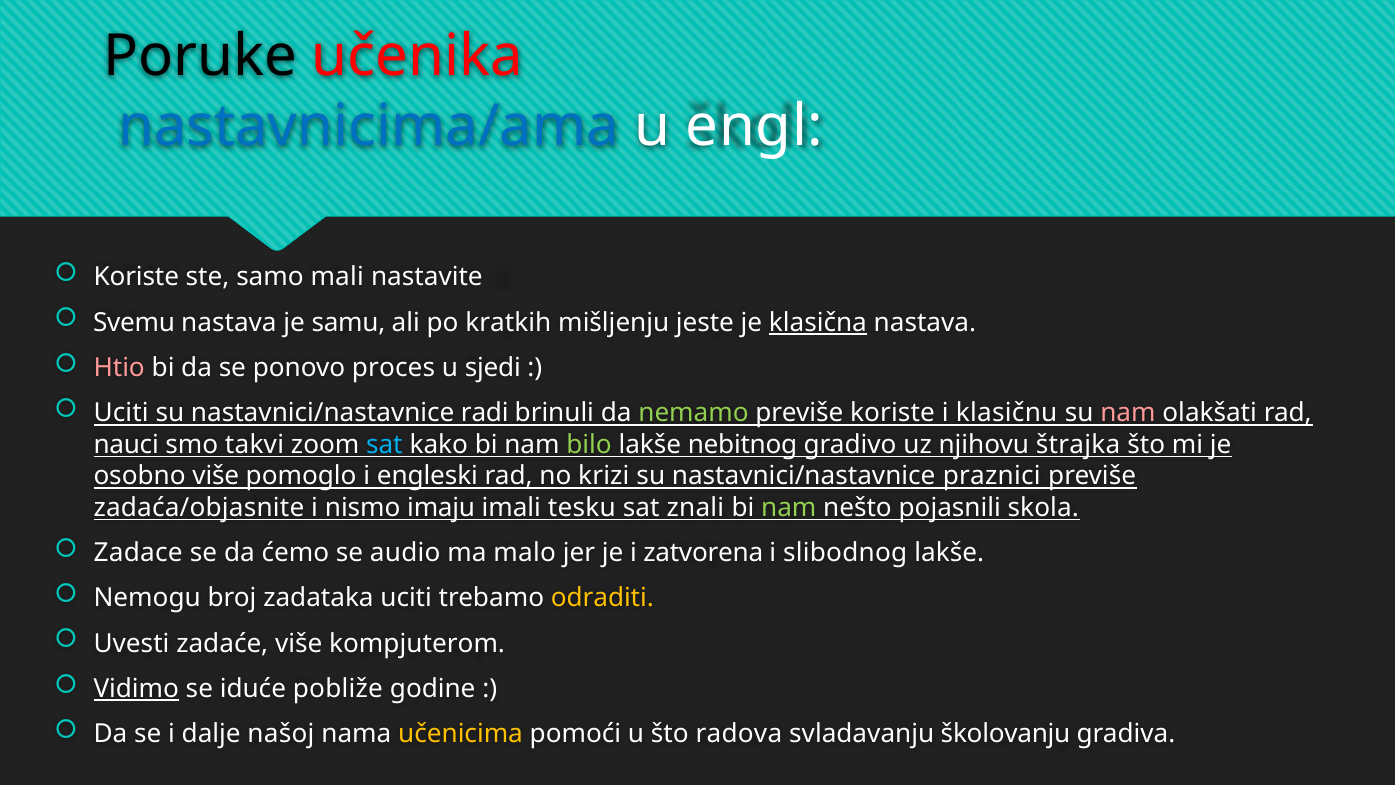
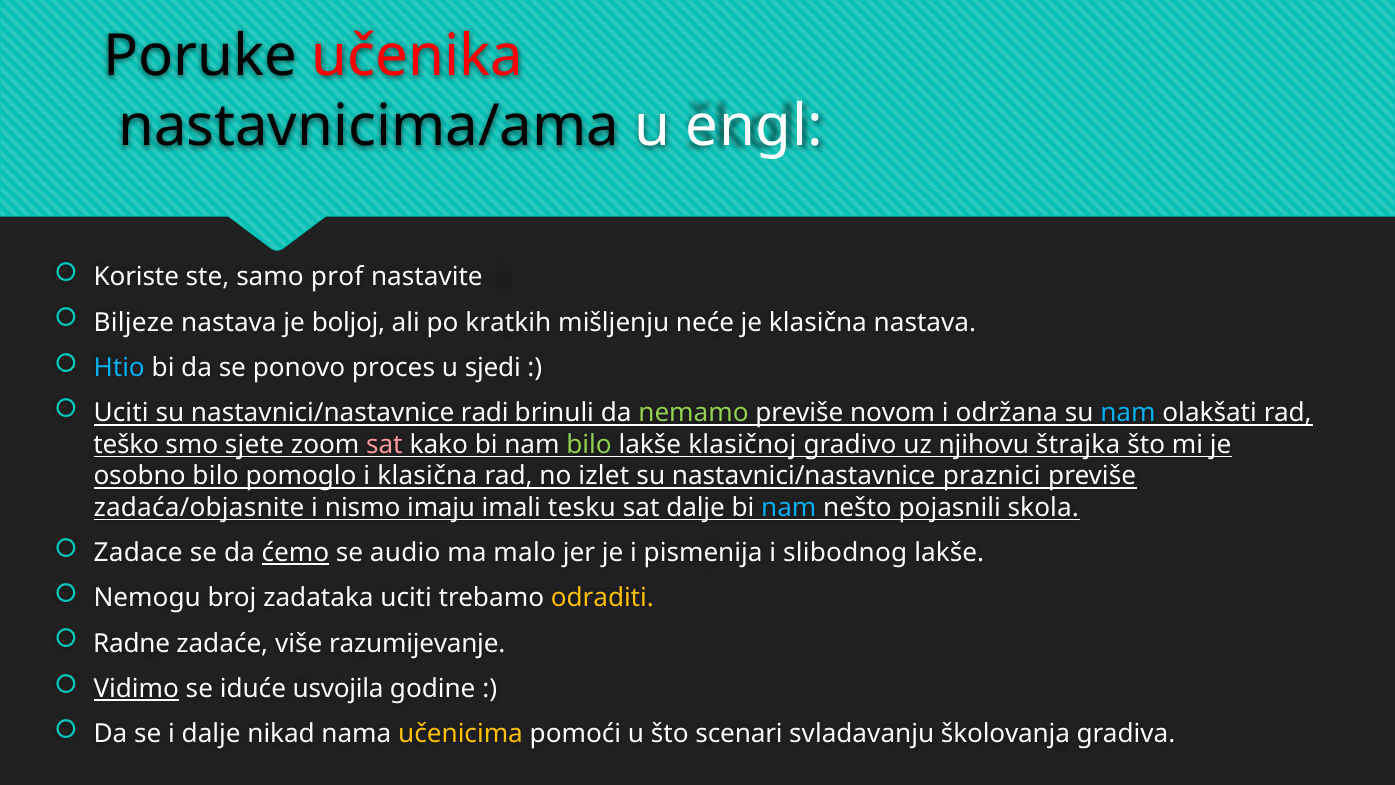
nastavnicima/ama colour: blue -> black
mali: mali -> prof
Svemu: Svemu -> Biljeze
samu: samu -> boljoj
jeste: jeste -> neće
klasična at (818, 322) underline: present -> none
Htio colour: pink -> light blue
previše koriste: koriste -> novom
klasičnu: klasičnu -> održana
nam at (1128, 413) colour: pink -> light blue
nauci: nauci -> teško
takvi: takvi -> sjete
sat at (384, 444) colour: light blue -> pink
nebitnog: nebitnog -> klasičnoj
osobno više: više -> bilo
i engleski: engleski -> klasična
krizi: krizi -> izlet
sat znali: znali -> dalje
nam at (789, 507) colour: light green -> light blue
ćemo underline: none -> present
zatvorena: zatvorena -> pismenija
Uvesti: Uvesti -> Radne
kompjuterom: kompjuterom -> razumijevanje
pobliže: pobliže -> usvojila
našoj: našoj -> nikad
radova: radova -> scenari
školovanju: školovanju -> školovanja
